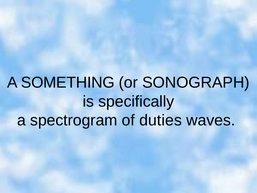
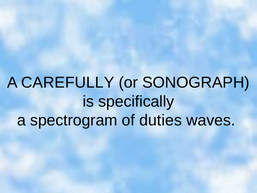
SOMETHING: SOMETHING -> CAREFULLY
